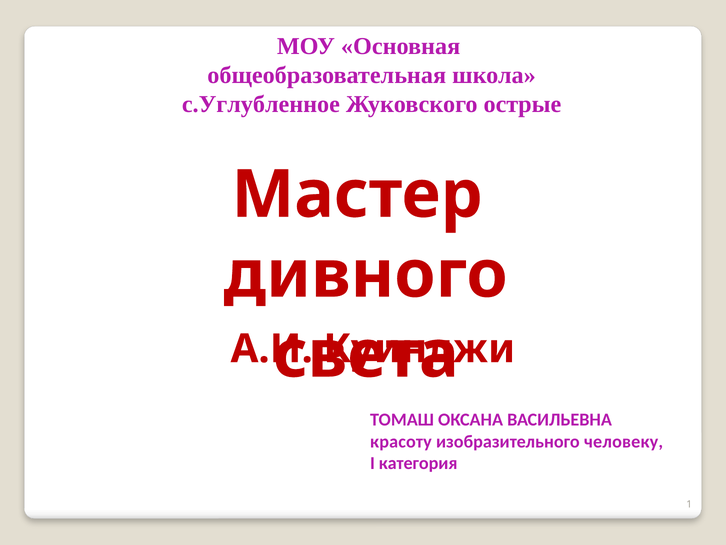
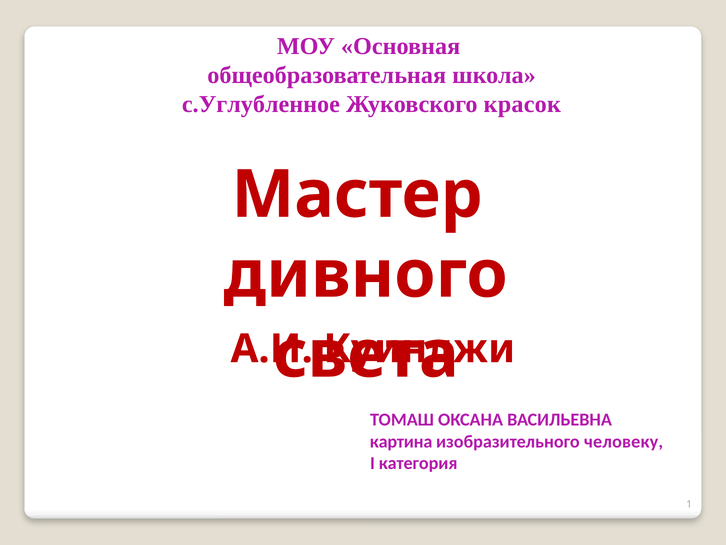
острые: острые -> красок
красоту: красоту -> картина
